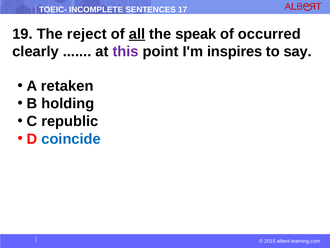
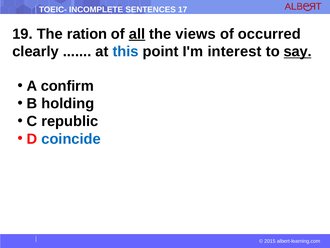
reject: reject -> ration
speak: speak -> views
this colour: purple -> blue
inspires: inspires -> interest
say underline: none -> present
retaken: retaken -> confirm
